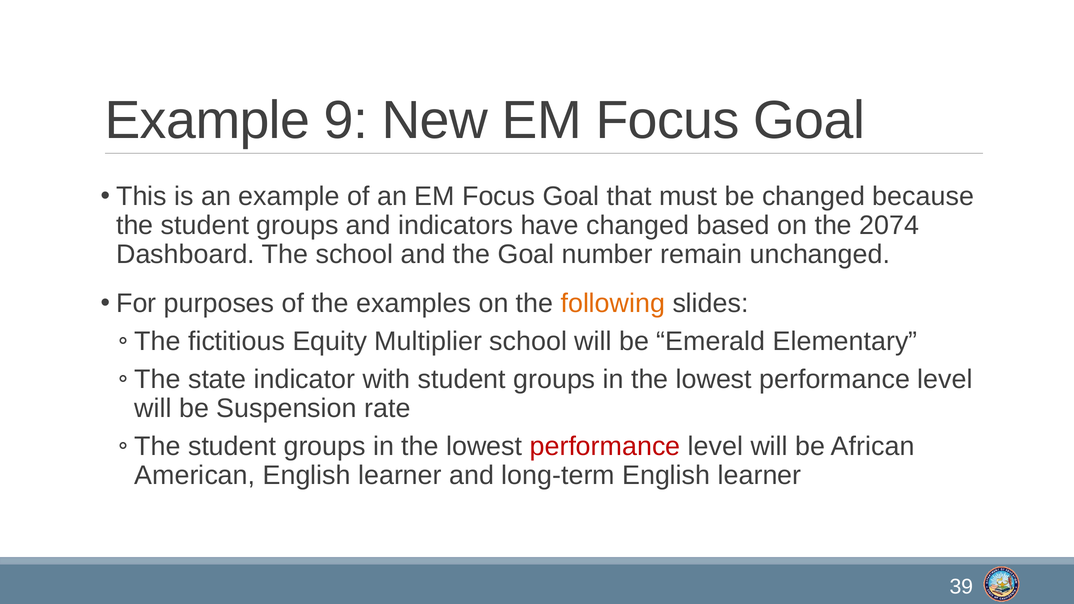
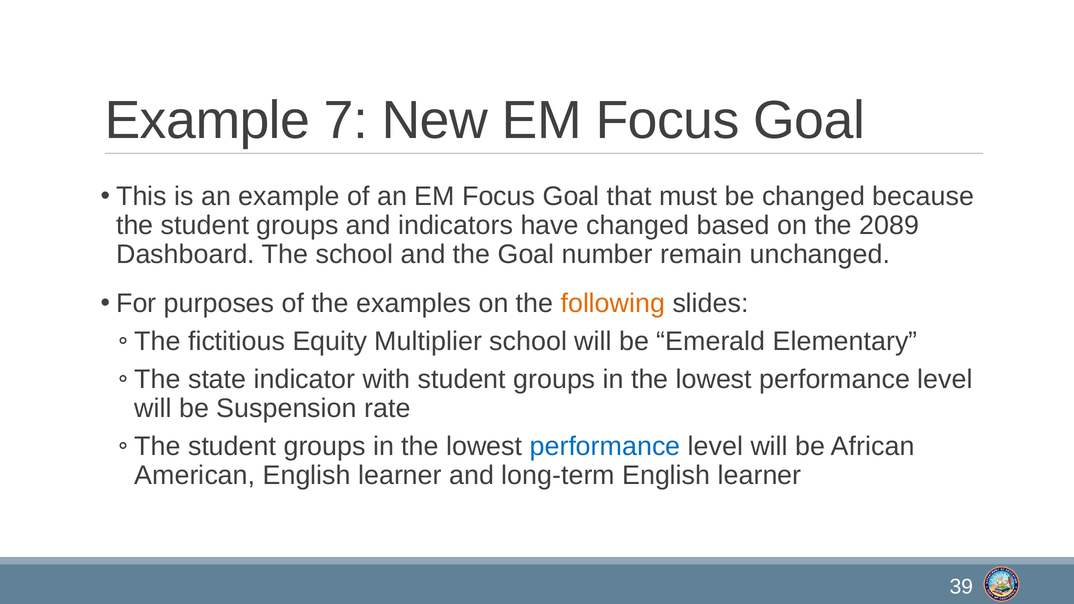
9: 9 -> 7
2074: 2074 -> 2089
performance at (605, 446) colour: red -> blue
